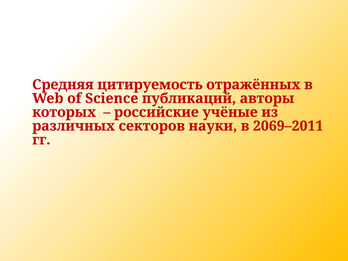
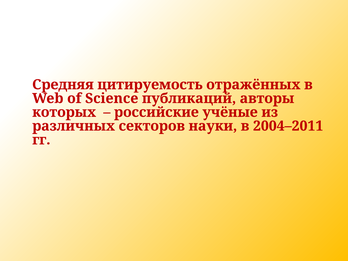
2069–2011: 2069–2011 -> 2004–2011
